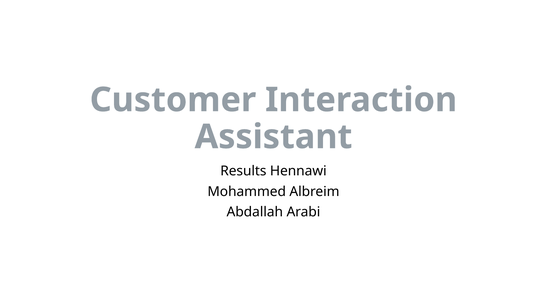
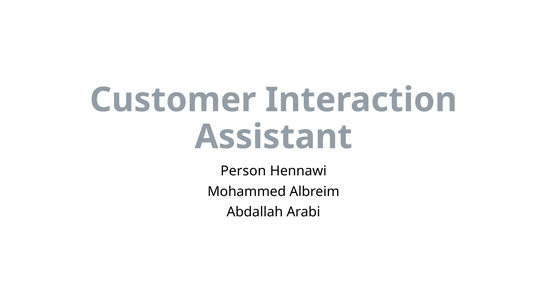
Results: Results -> Person
